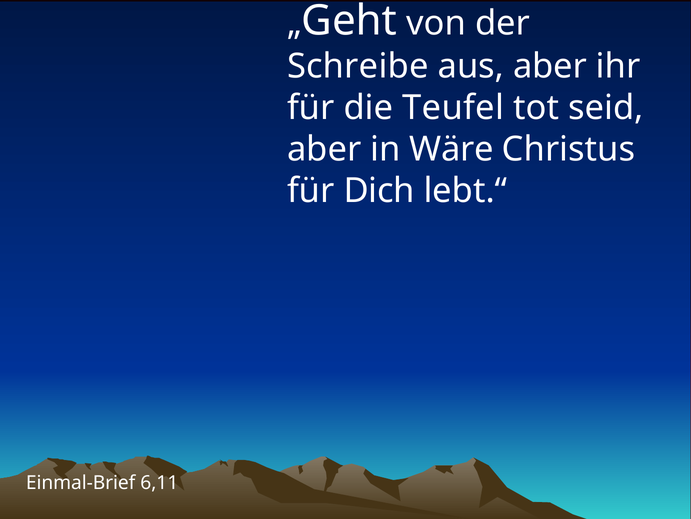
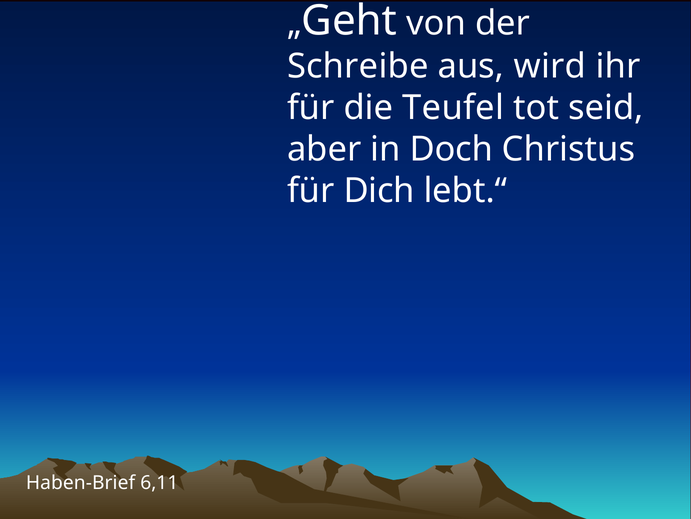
aus aber: aber -> wird
Wäre: Wäre -> Doch
Einmal-Brief: Einmal-Brief -> Haben-Brief
